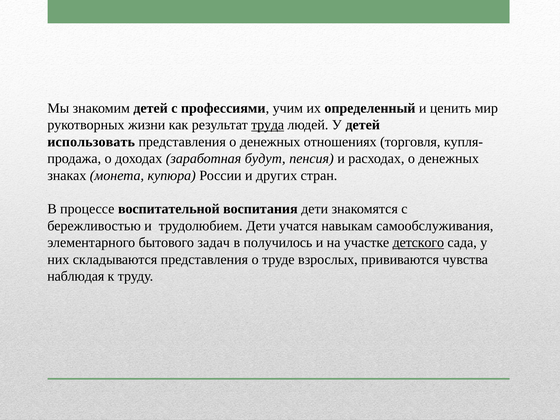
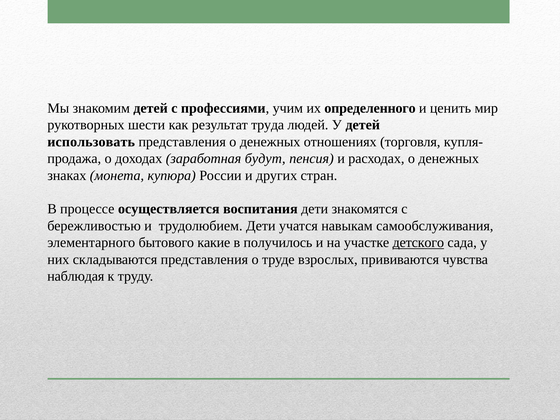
определенный: определенный -> определенного
жизни: жизни -> шести
труда underline: present -> none
воспитательной: воспитательной -> осуществляется
задач: задач -> какие
